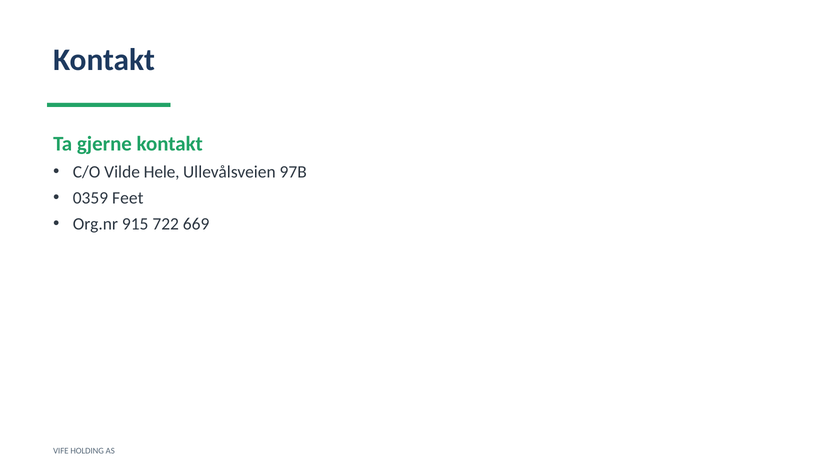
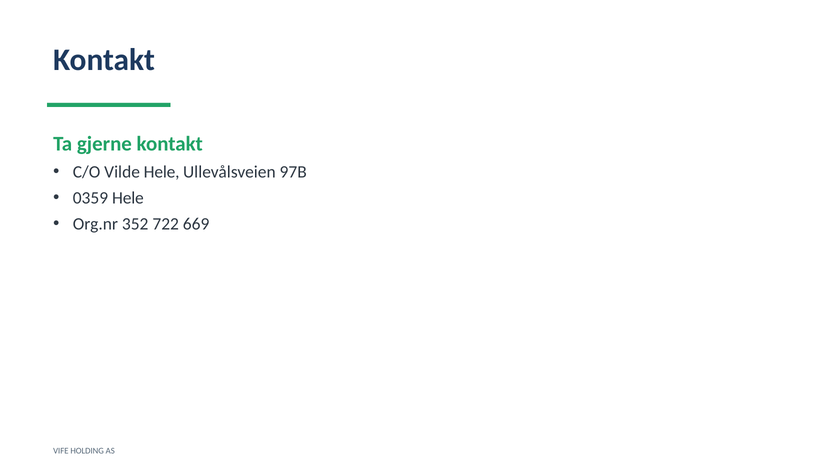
0359 Feet: Feet -> Hele
915: 915 -> 352
